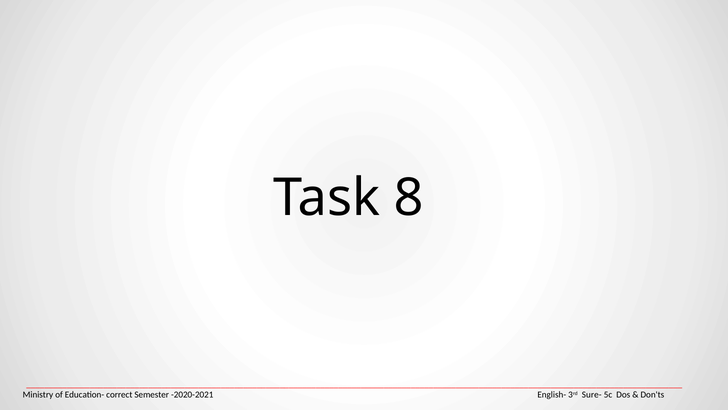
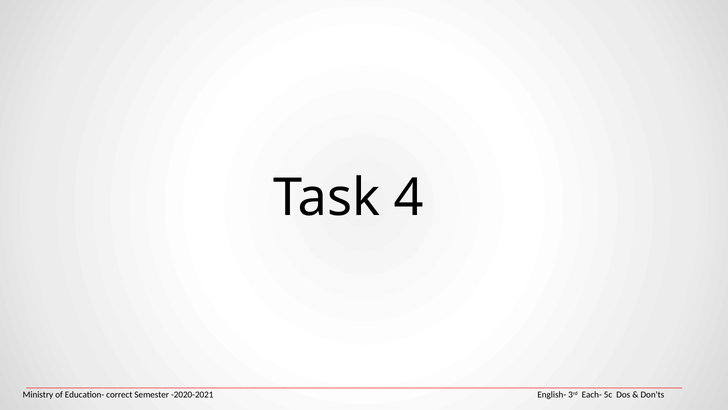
8: 8 -> 4
Sure-: Sure- -> Each-
